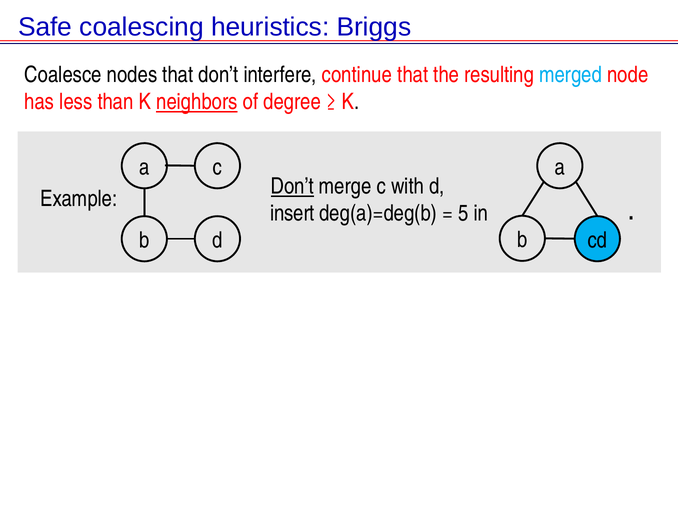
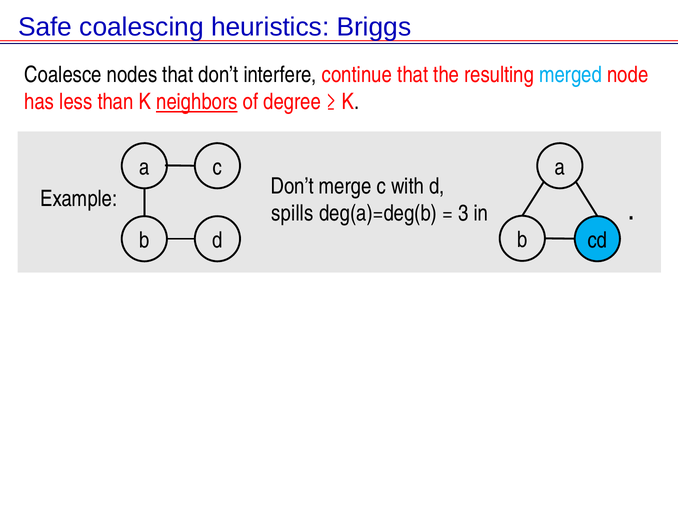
Don’t at (292, 187) underline: present -> none
insert: insert -> spills
5: 5 -> 3
